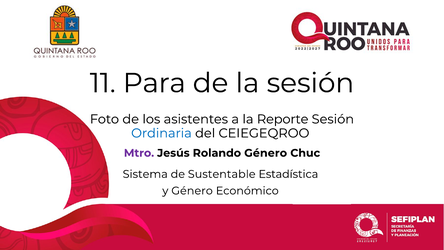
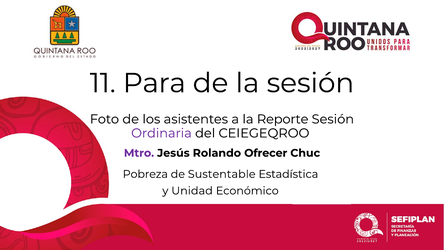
Ordinaria colour: blue -> purple
Rolando Género: Género -> Ofrecer
Sistema: Sistema -> Pobreza
y Género: Género -> Unidad
